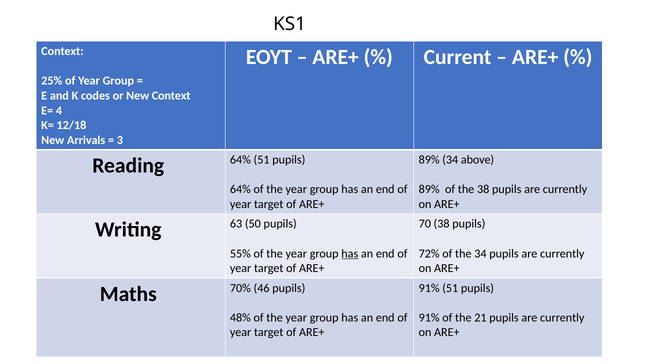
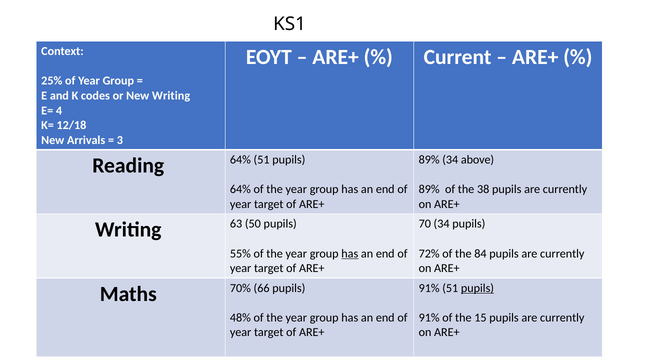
New Context: Context -> Writing
70 38: 38 -> 34
the 34: 34 -> 84
pupils at (478, 288) underline: none -> present
46: 46 -> 66
21: 21 -> 15
